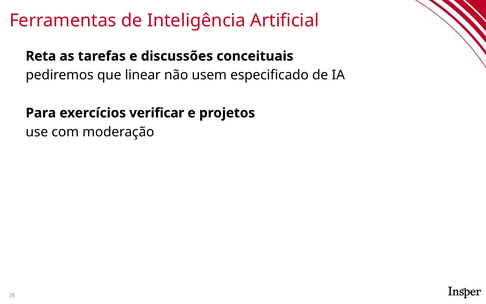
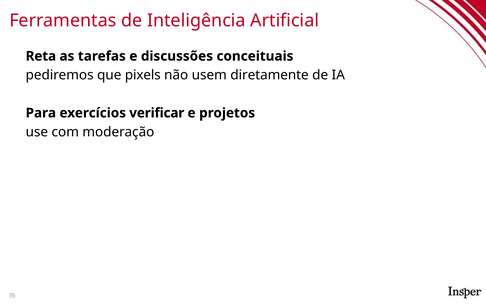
linear: linear -> pixels
especificado: especificado -> diretamente
